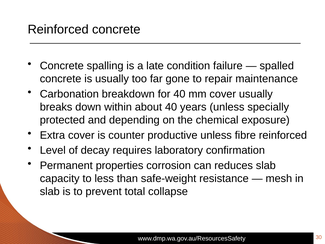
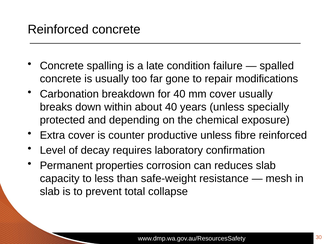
maintenance: maintenance -> modifications
